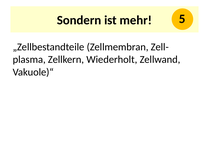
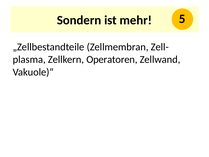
Wiederholt: Wiederholt -> Operatoren
